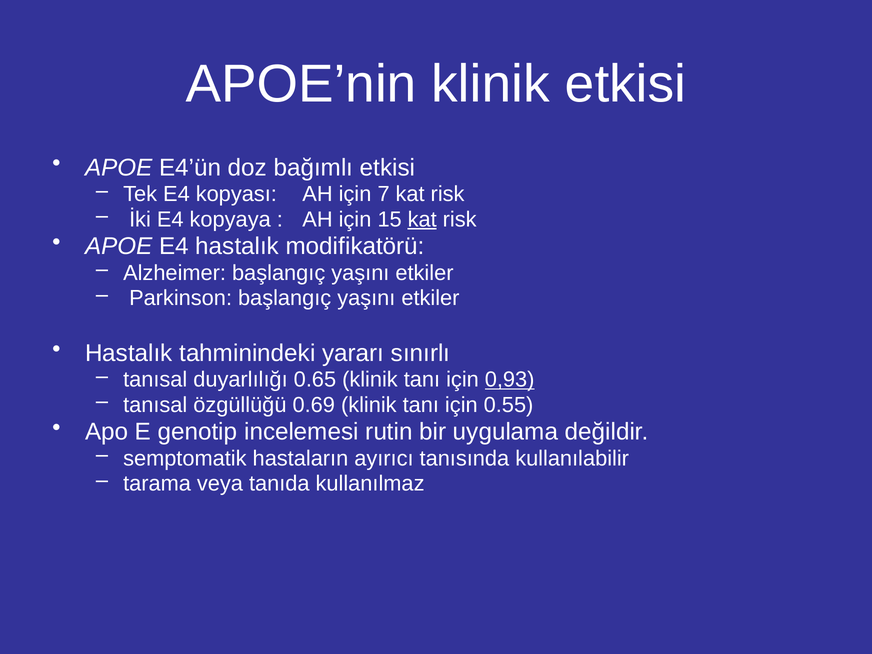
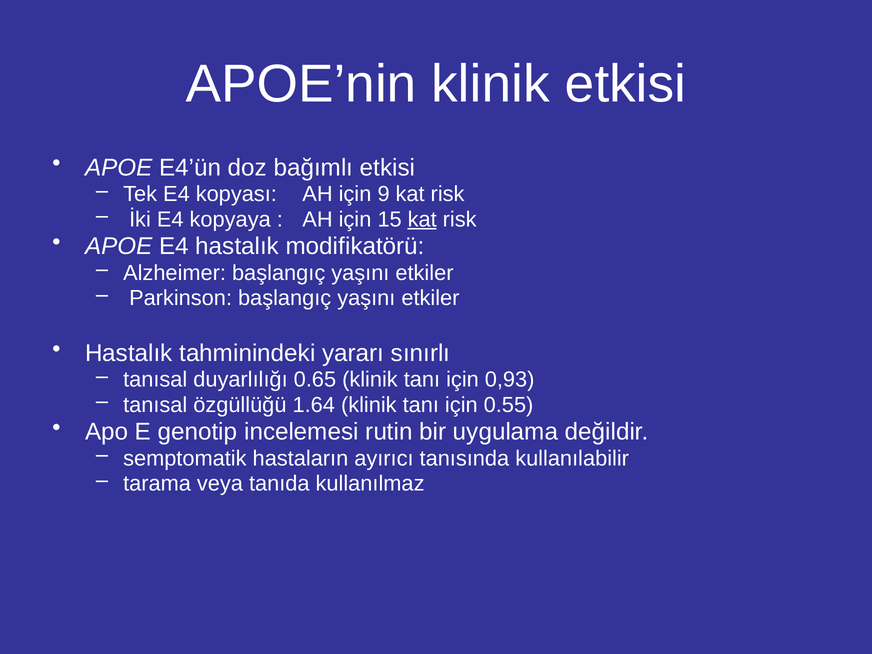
7: 7 -> 9
0,93 underline: present -> none
0.69: 0.69 -> 1.64
